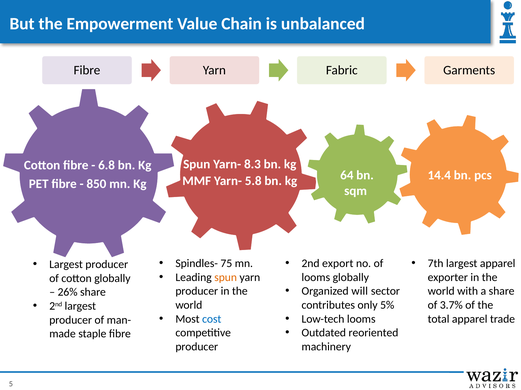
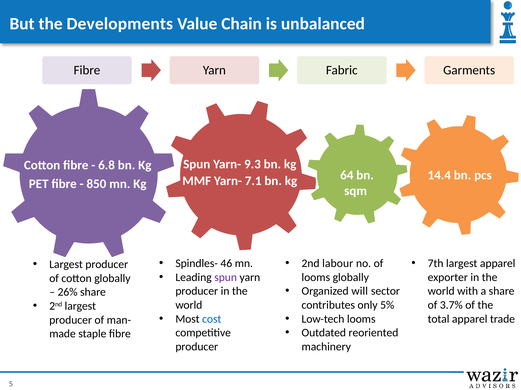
Empowerment: Empowerment -> Developments
8.3: 8.3 -> 9.3
5.8: 5.8 -> 7.1
75: 75 -> 46
export: export -> labour
spun at (226, 278) colour: orange -> purple
